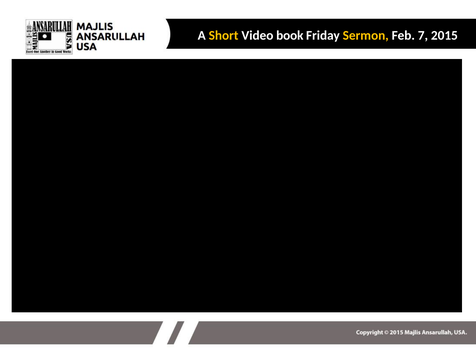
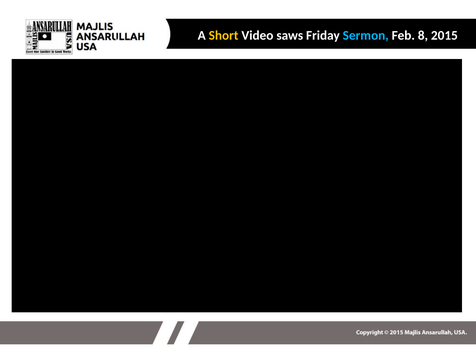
book: book -> saws
Sermon colour: yellow -> light blue
7: 7 -> 8
